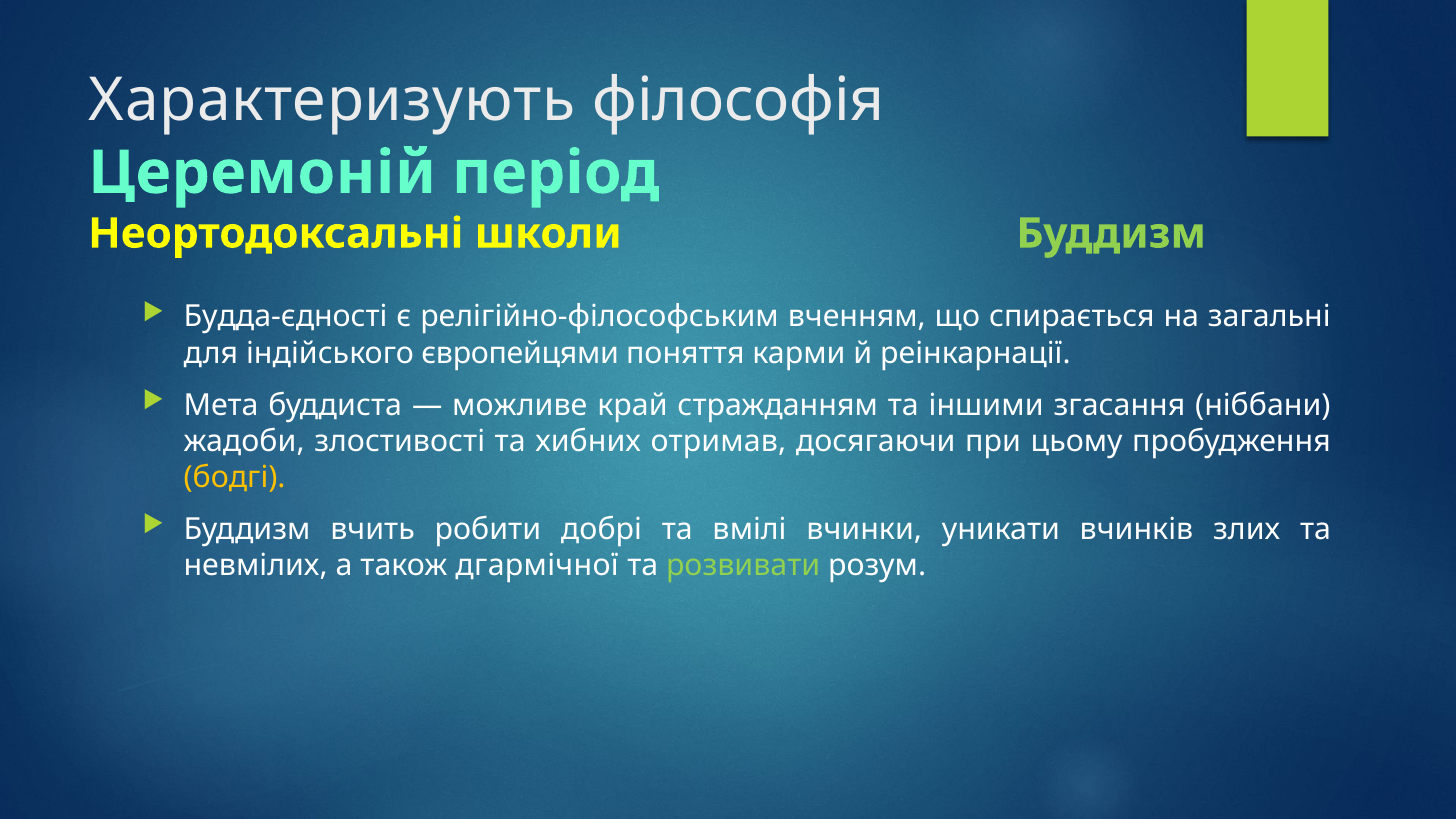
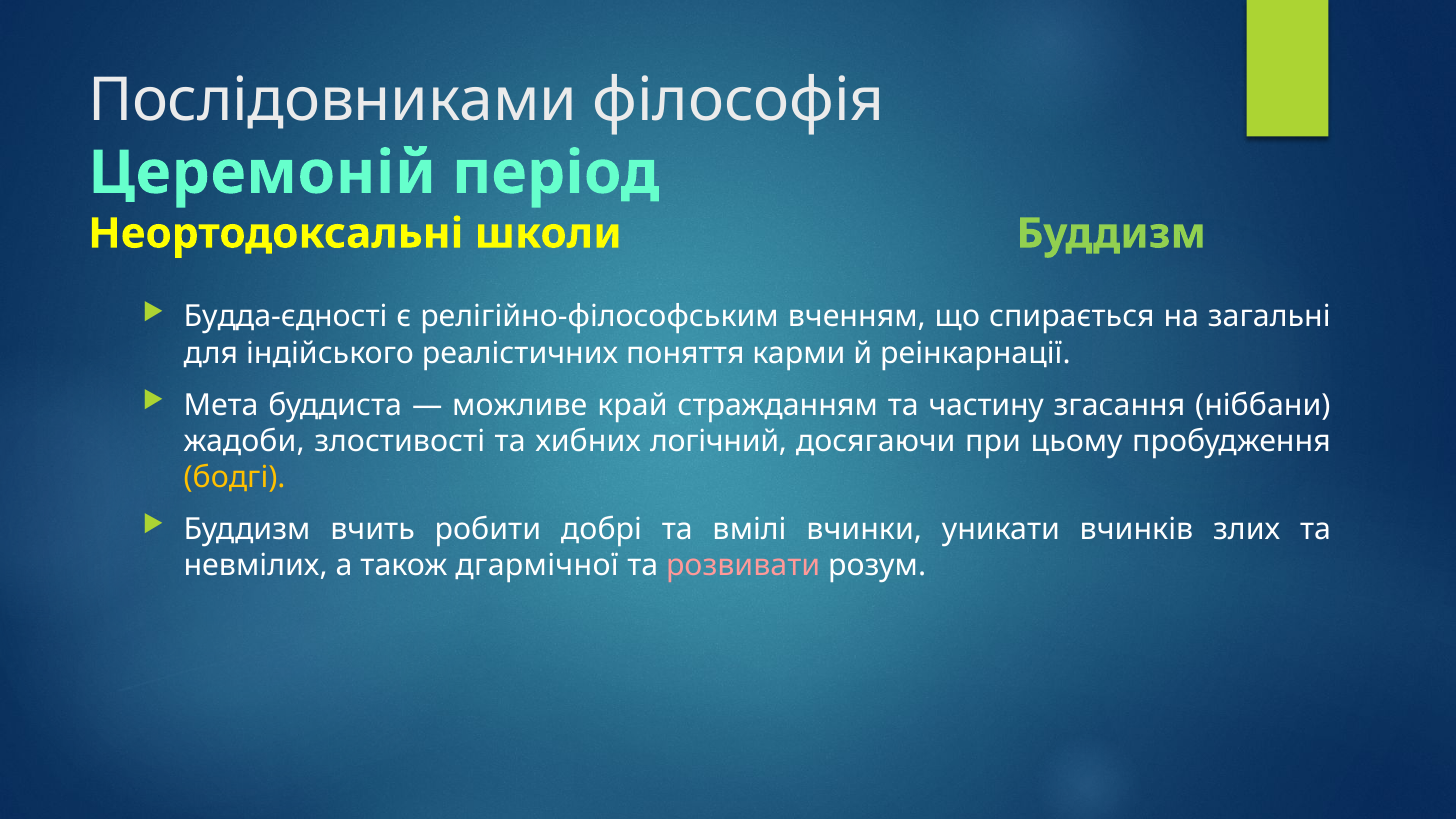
Характеризують: Характеризують -> Послідовниками
європейцями: європейцями -> реалістичних
іншими: іншими -> частину
отримав: отримав -> логічний
розвивати colour: light green -> pink
